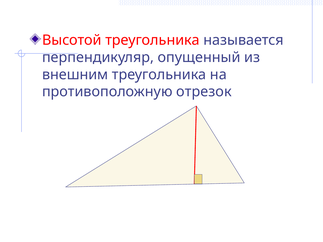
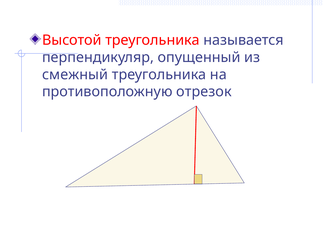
внешним: внешним -> смежный
